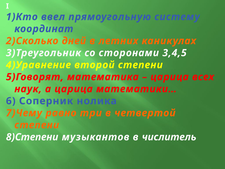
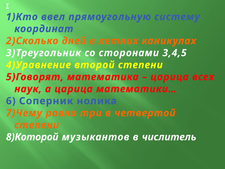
8)Степени: 8)Степени -> 8)Которой
